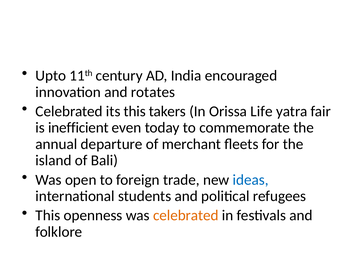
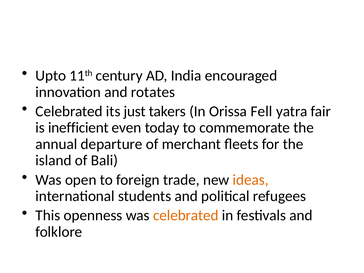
its this: this -> just
Life: Life -> Fell
ideas colour: blue -> orange
